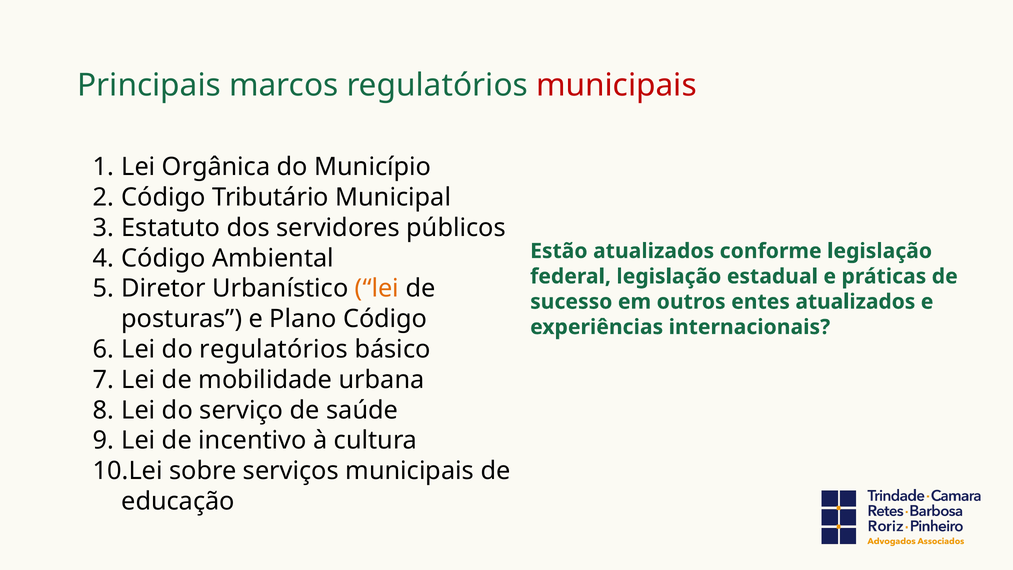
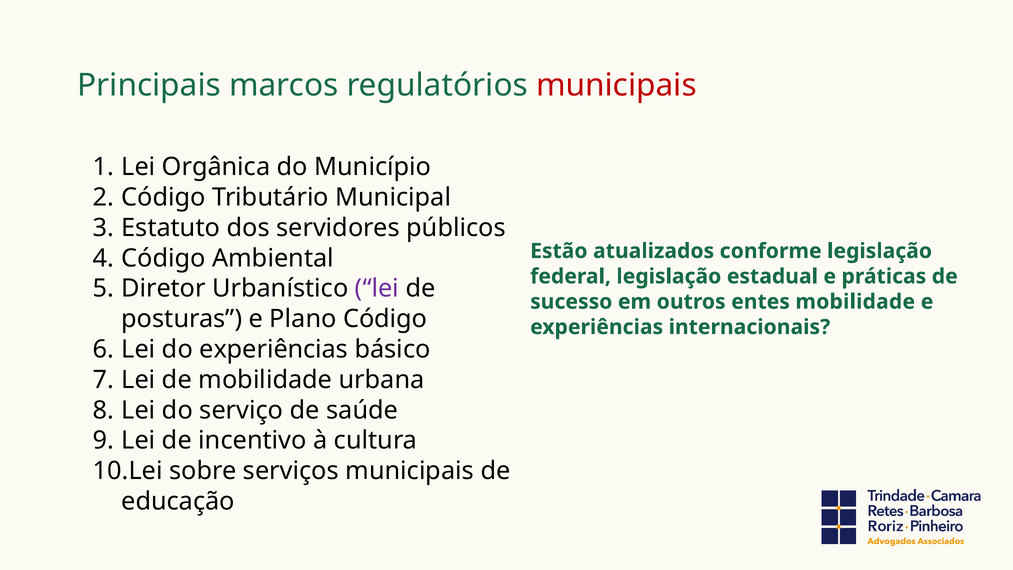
lei at (377, 288) colour: orange -> purple
entes atualizados: atualizados -> mobilidade
do regulatórios: regulatórios -> experiências
